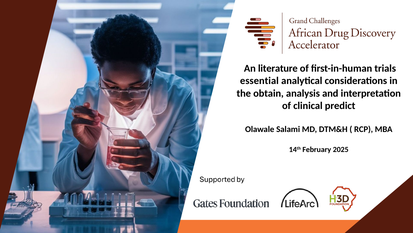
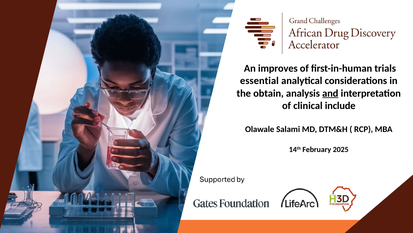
literature: literature -> improves
and underline: none -> present
predict: predict -> include
